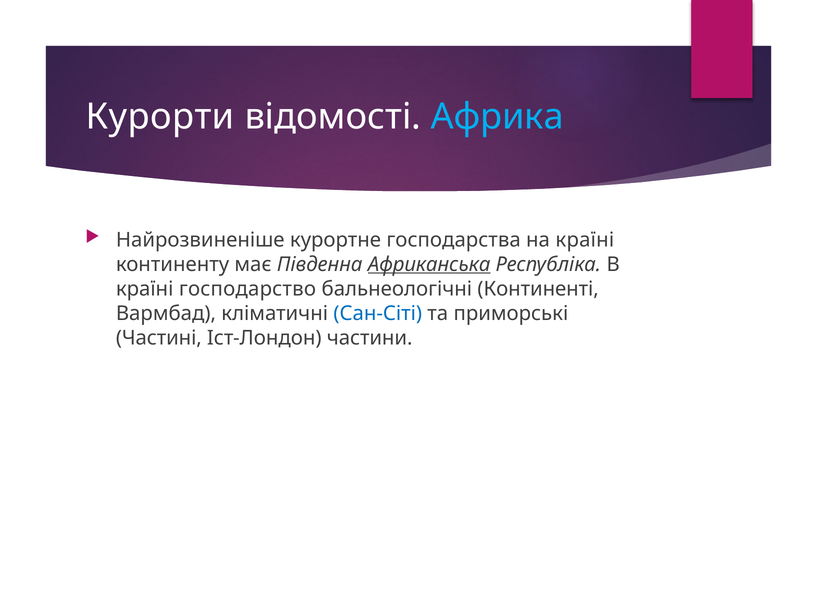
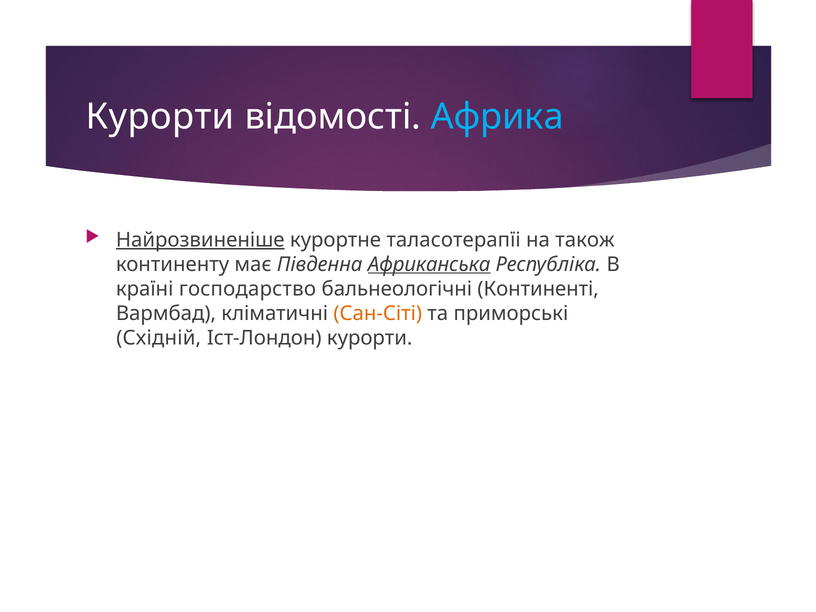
Найрозвиненіше underline: none -> present
господарства: господарства -> таласотерапїі
на країні: країні -> також
Сан-Сіті colour: blue -> orange
Частині: Частині -> Східній
Iст-Лондон частини: частини -> кyрорти
